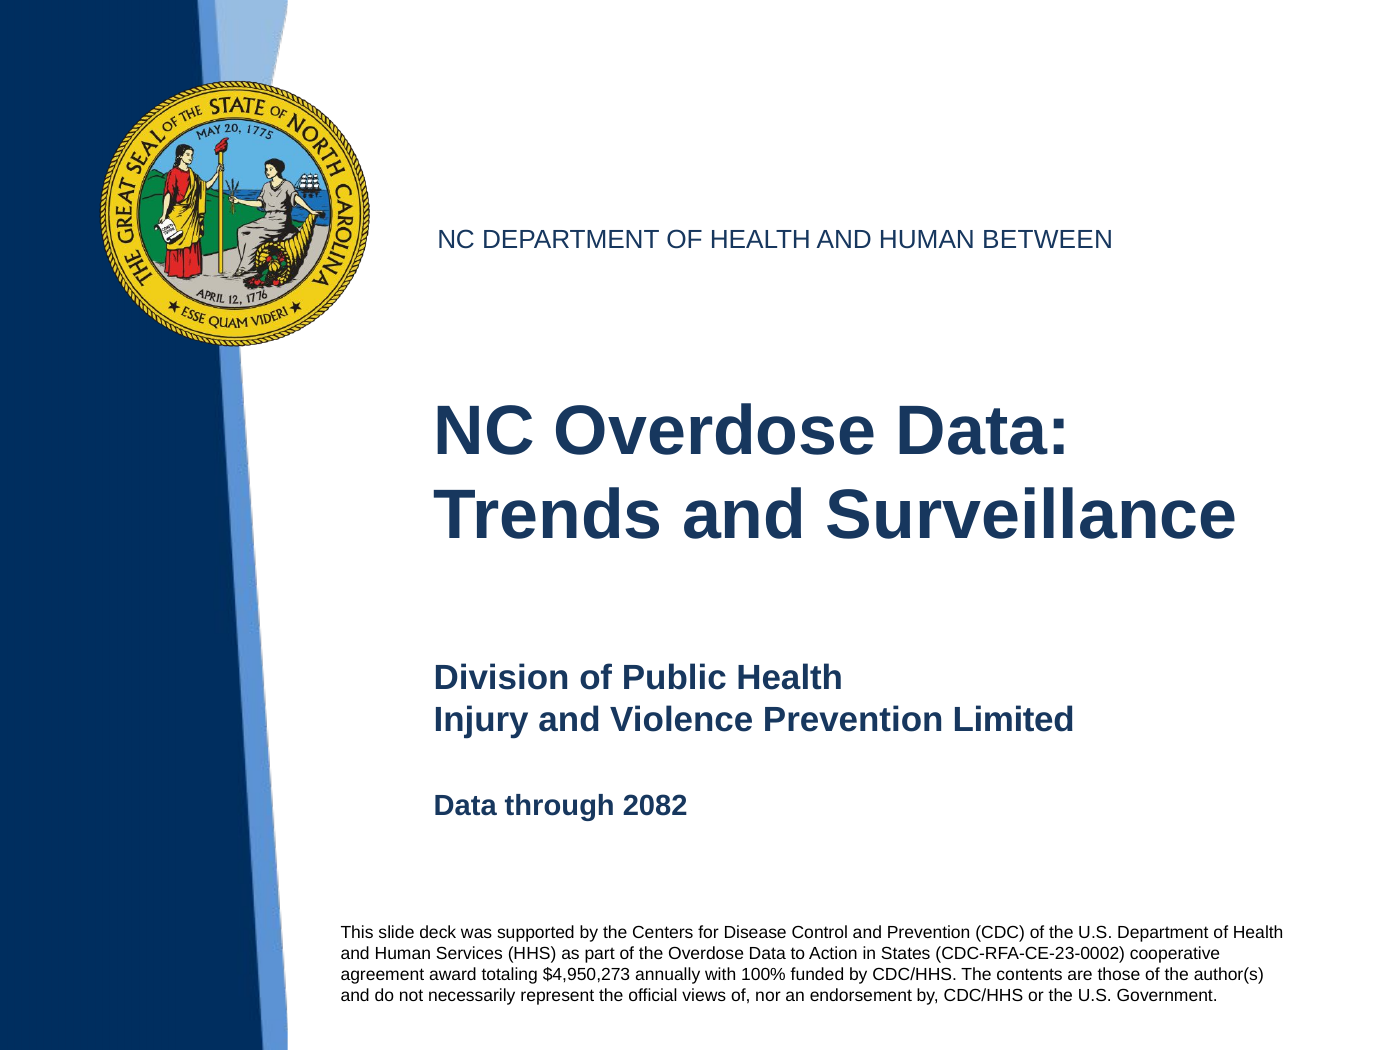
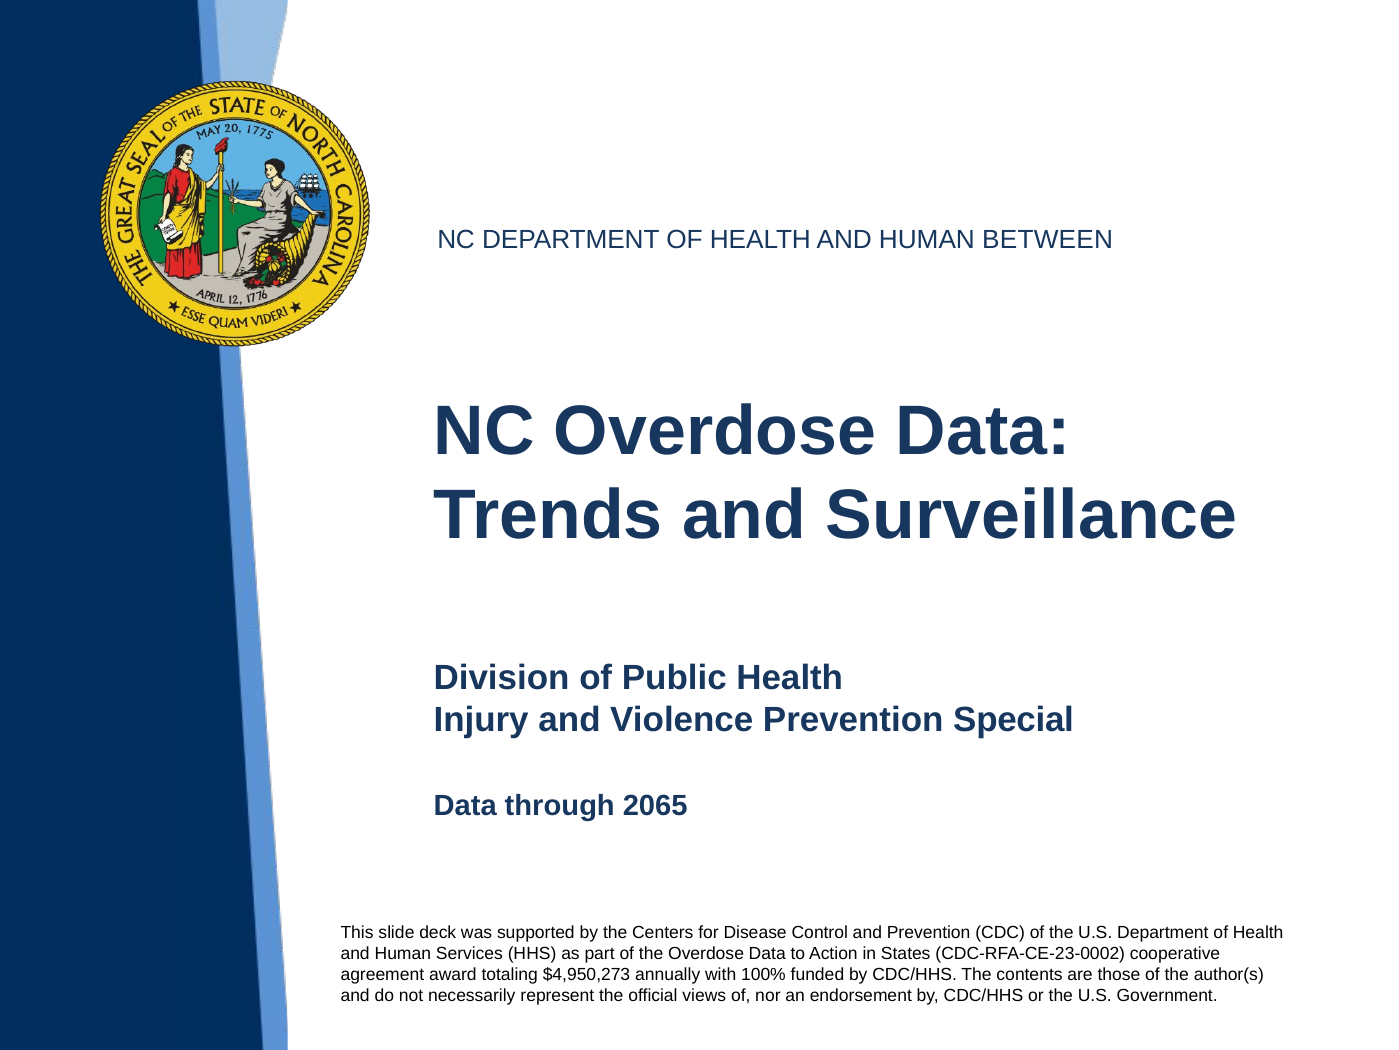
Limited: Limited -> Special
2082: 2082 -> 2065
